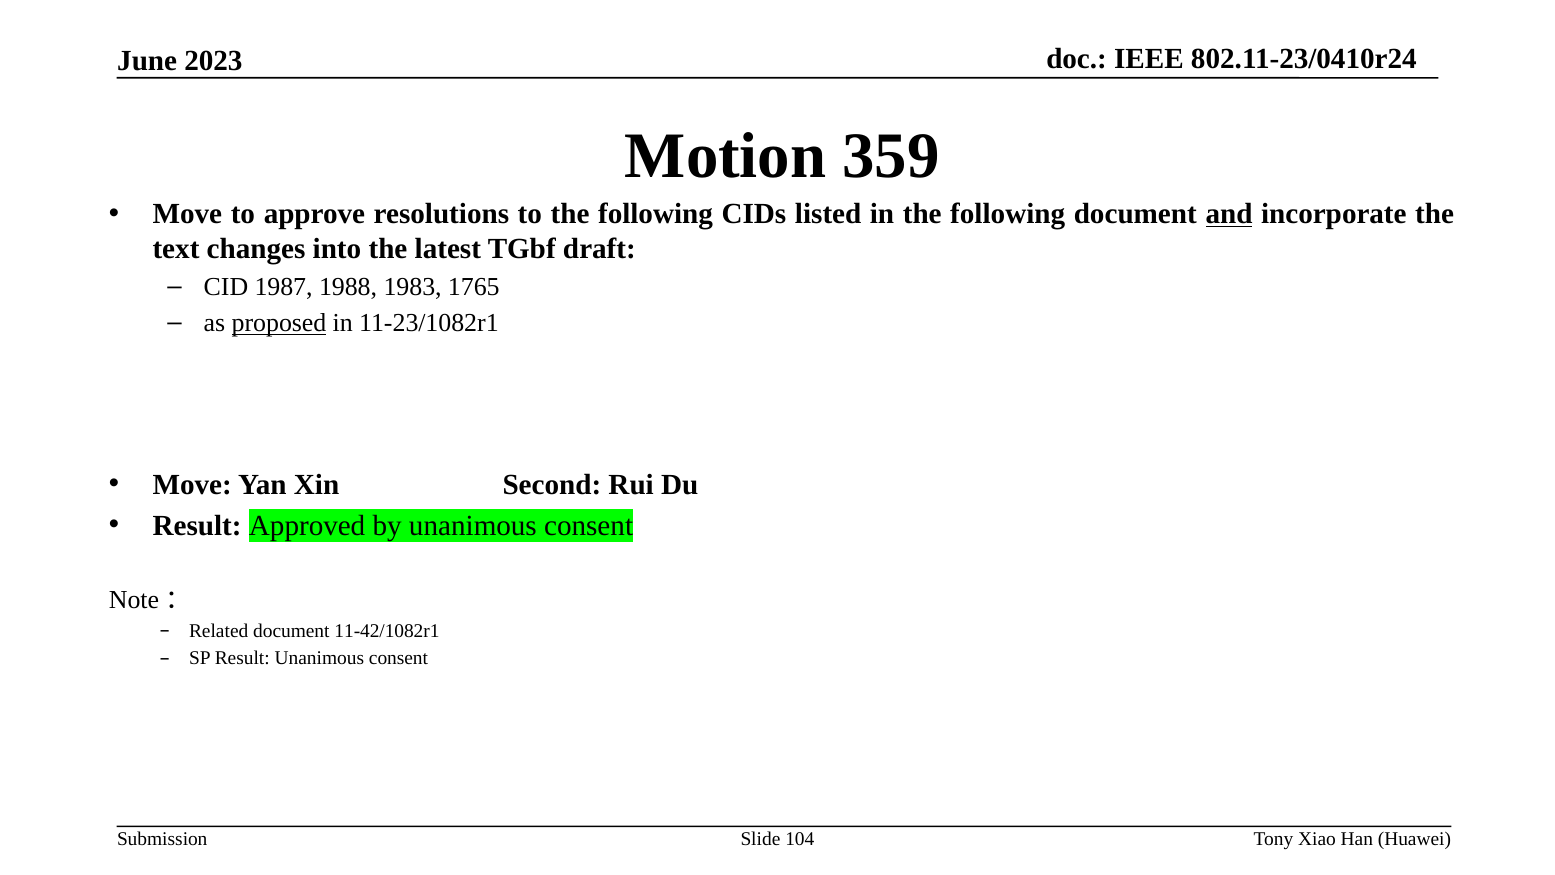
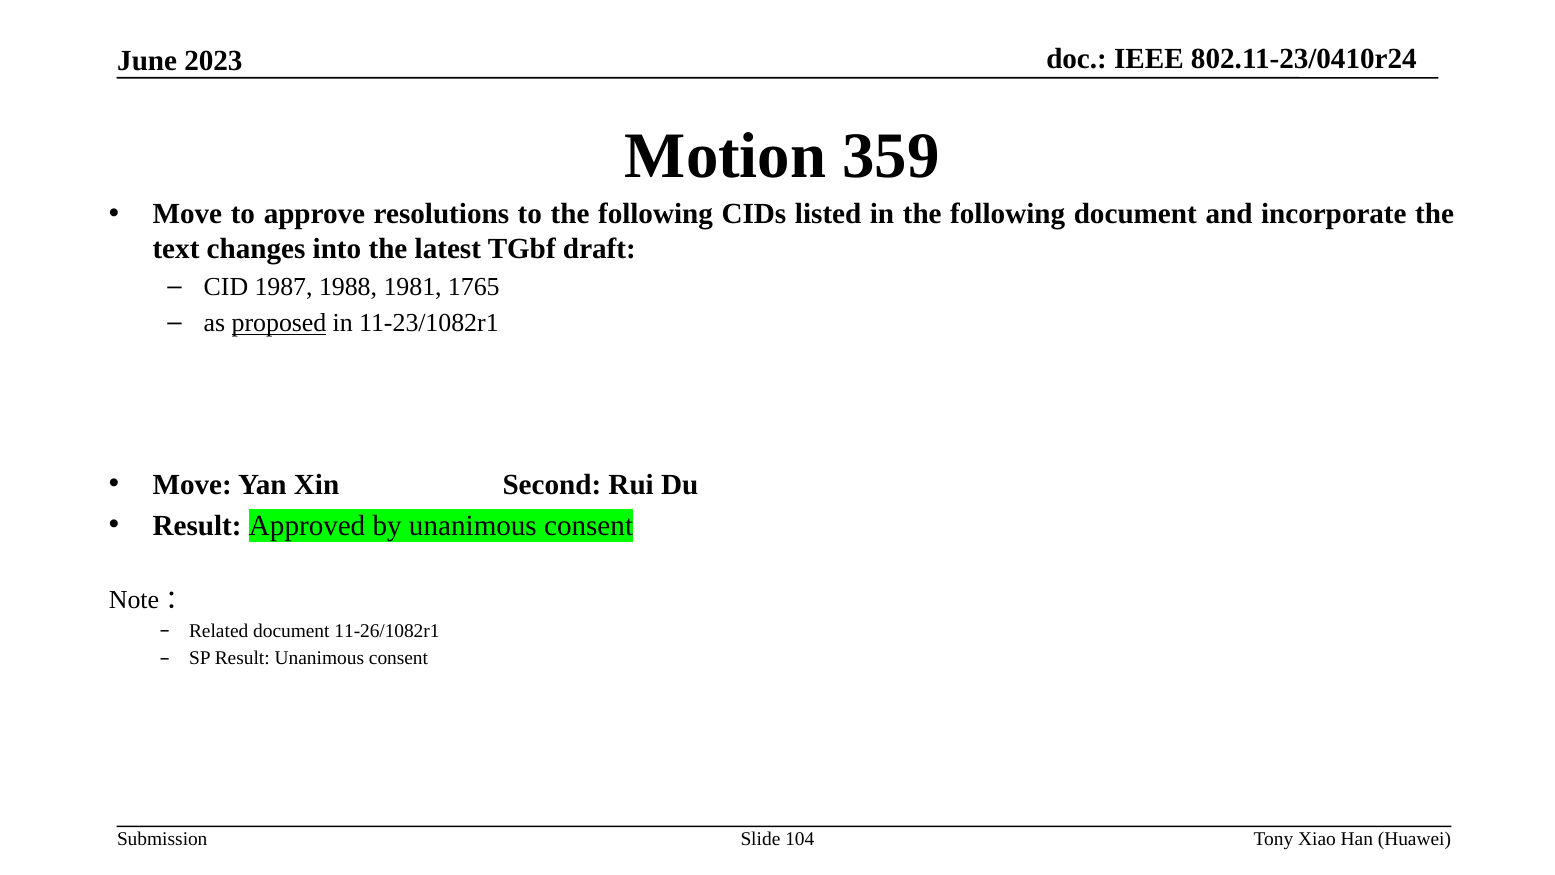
and underline: present -> none
1983: 1983 -> 1981
11-42/1082r1: 11-42/1082r1 -> 11-26/1082r1
